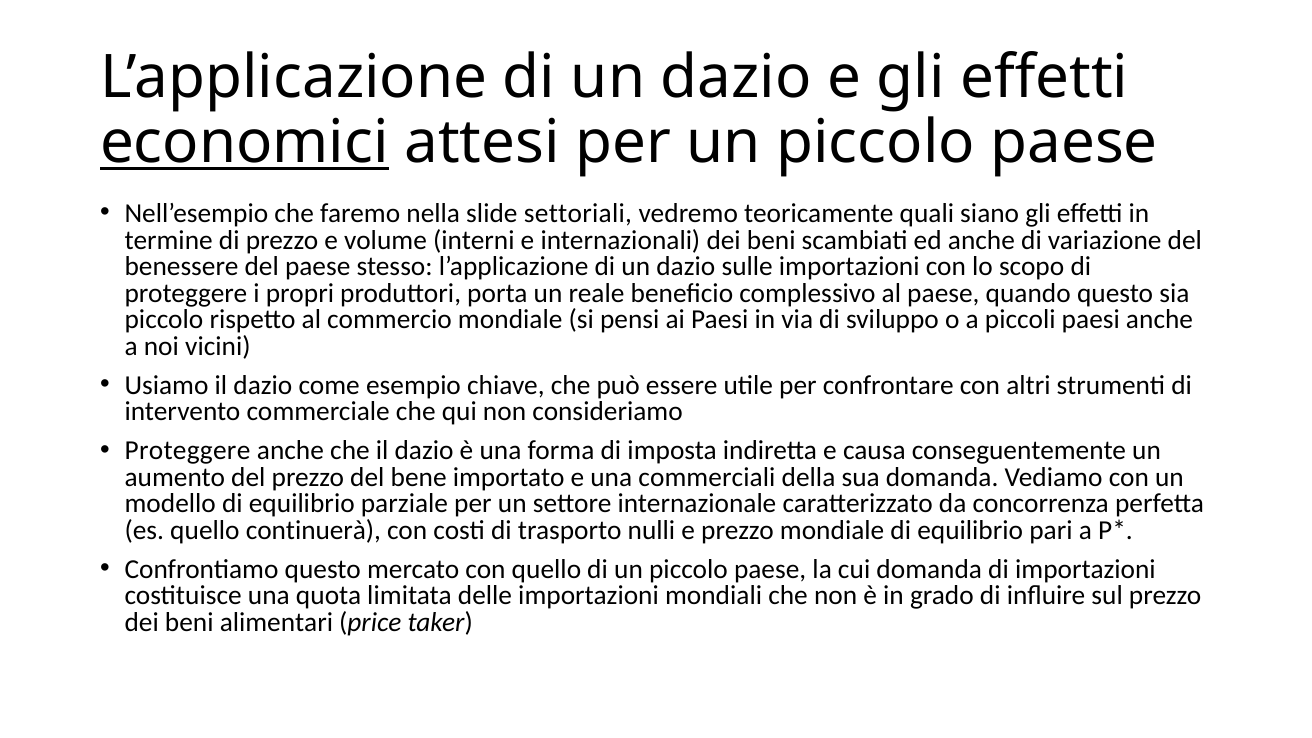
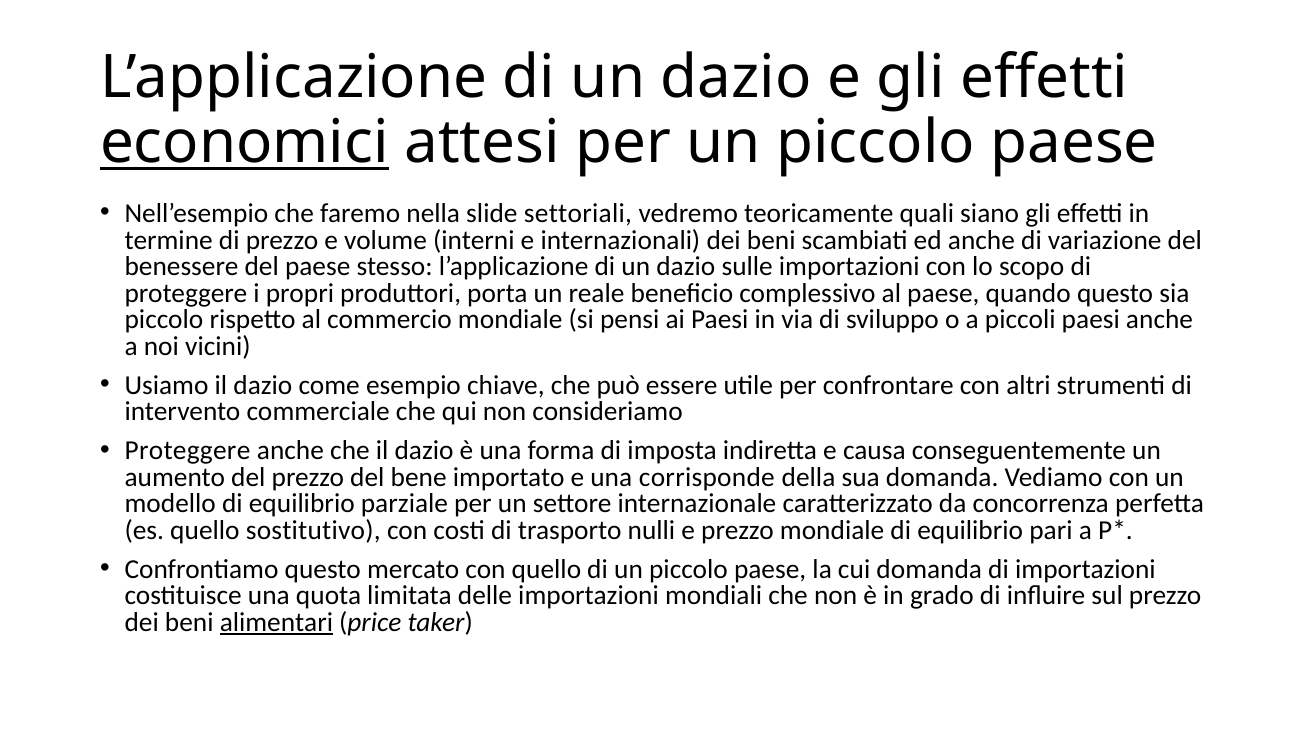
commerciali: commerciali -> corrisponde
continuerà: continuerà -> sostitutivo
alimentari underline: none -> present
